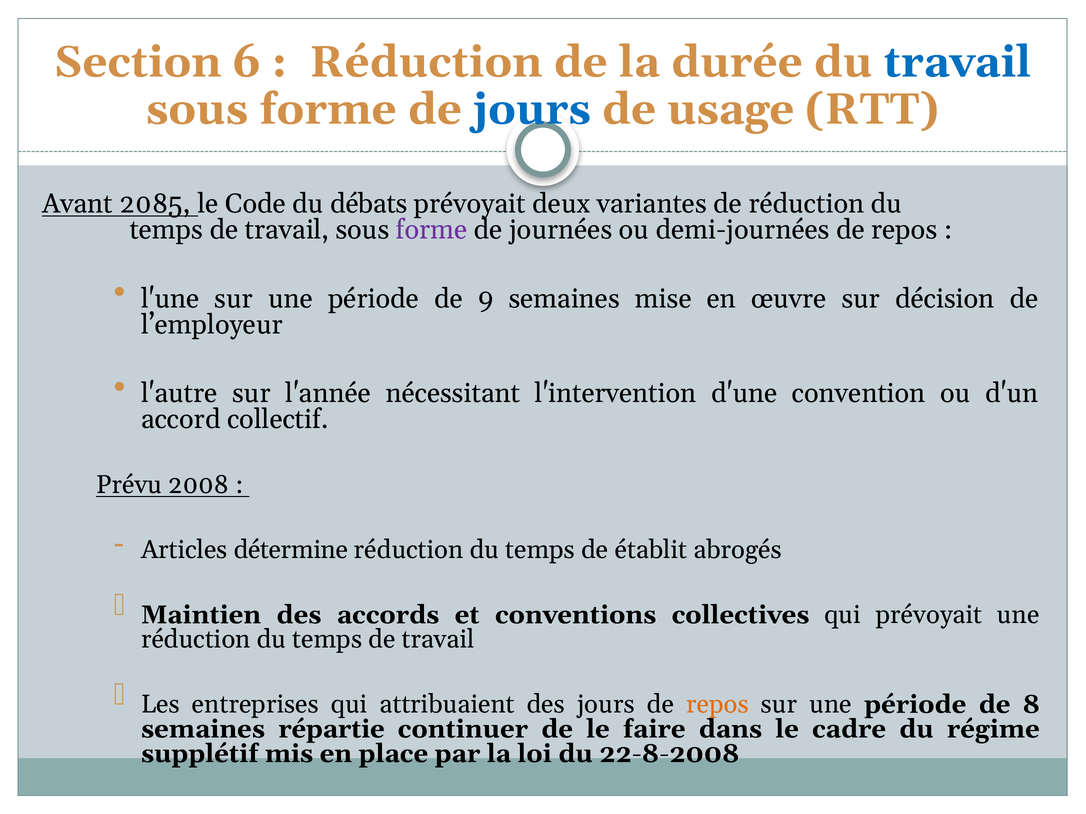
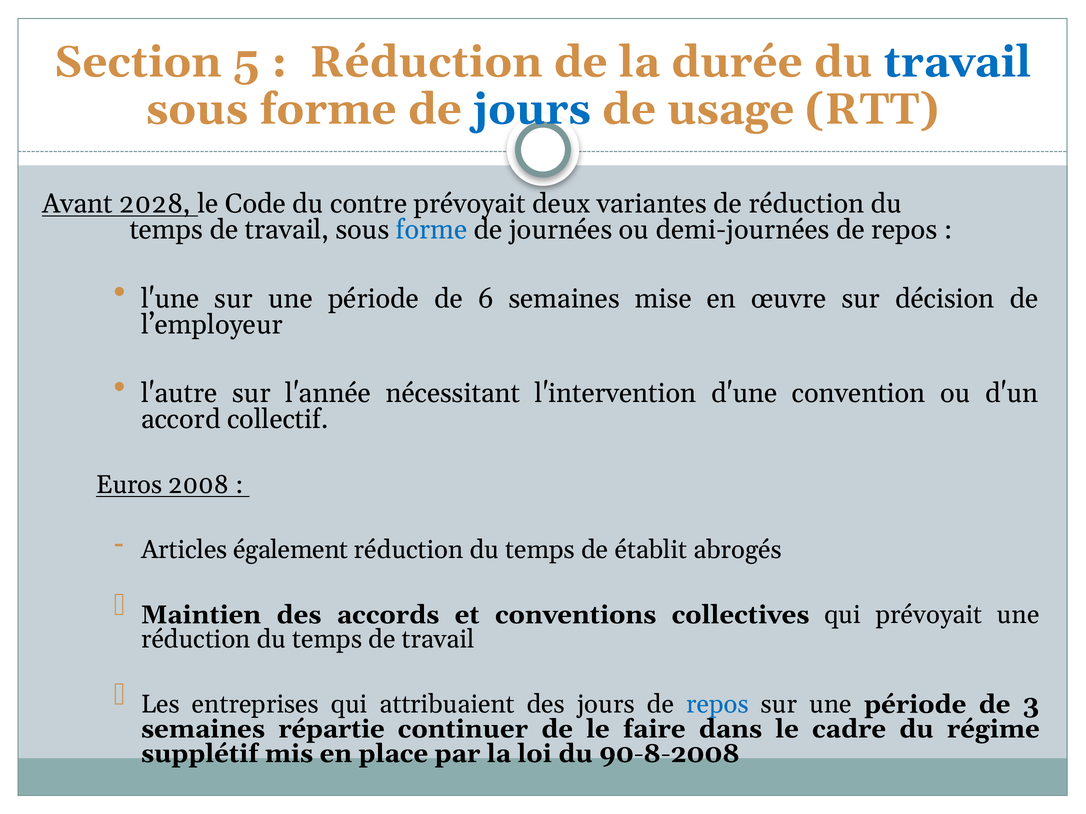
6: 6 -> 5
2085: 2085 -> 2028
débats: débats -> contre
forme at (432, 230) colour: purple -> blue
9: 9 -> 6
Prévu: Prévu -> Euros
détermine: détermine -> également
repos at (717, 705) colour: orange -> blue
8: 8 -> 3
22-8-2008: 22-8-2008 -> 90-8-2008
